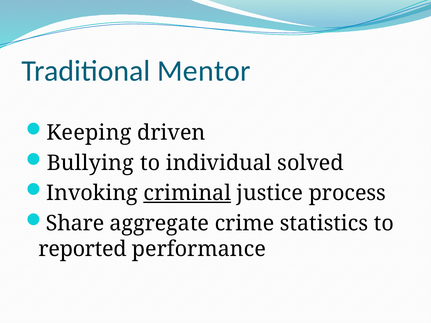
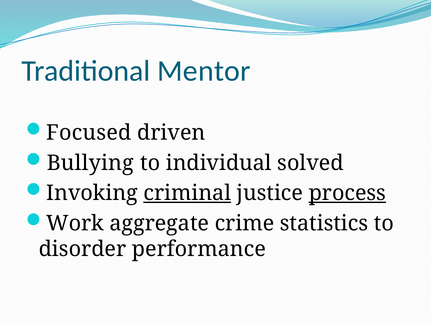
Keeping: Keeping -> Focused
process underline: none -> present
Share: Share -> Work
reported: reported -> disorder
